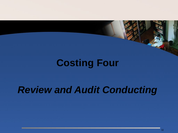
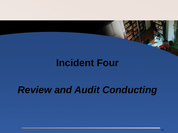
Costing: Costing -> Incident
